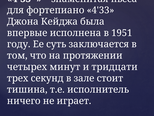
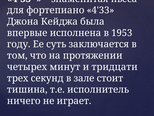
1951: 1951 -> 1953
